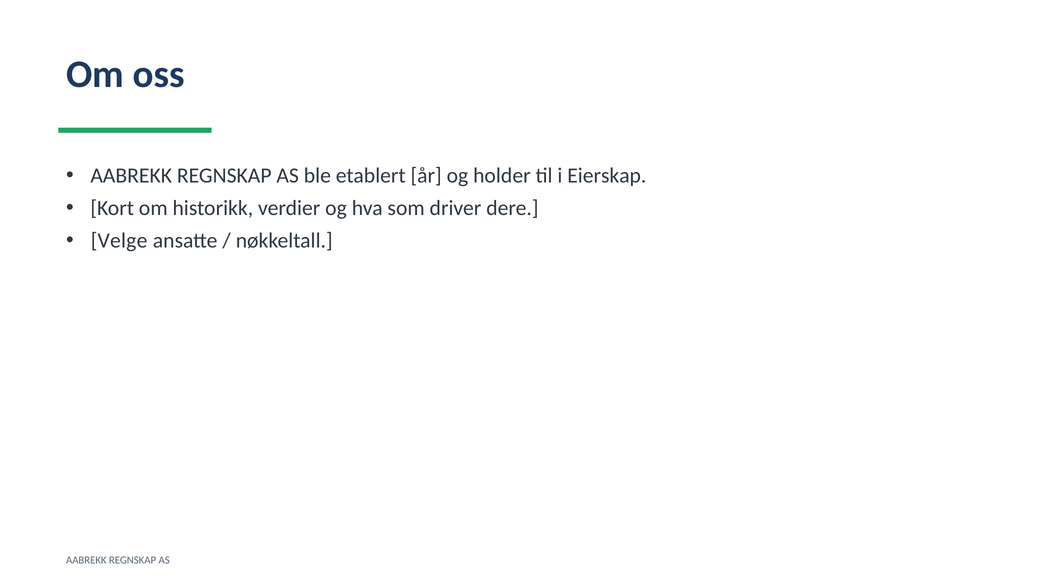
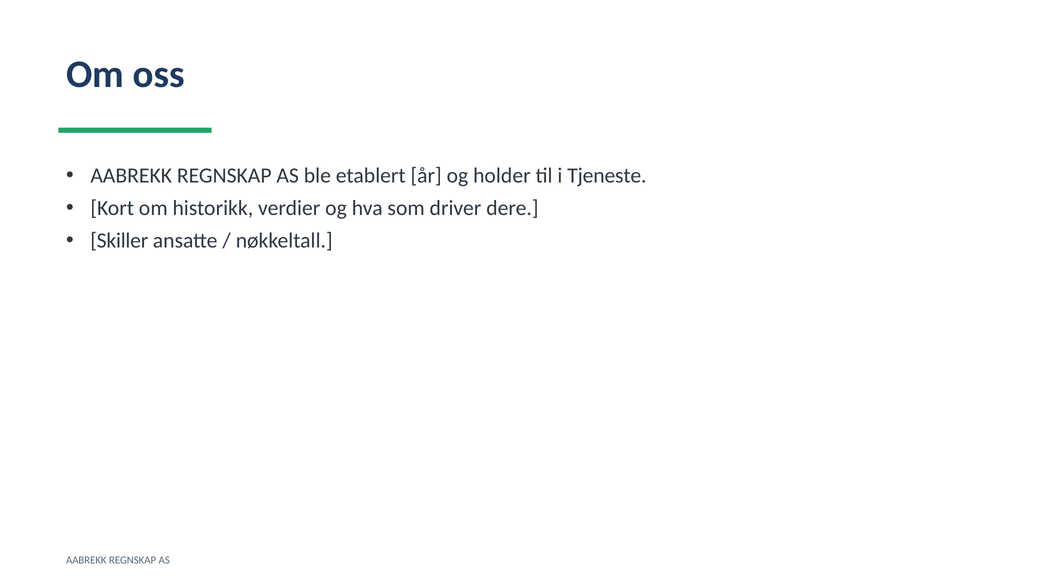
Eierskap: Eierskap -> Tjeneste
Velge: Velge -> Skiller
